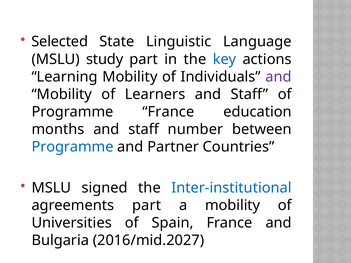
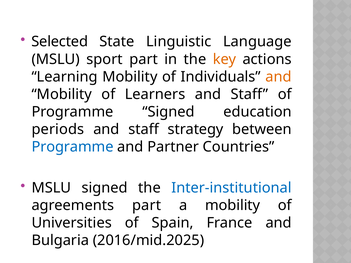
study: study -> sport
key colour: blue -> orange
and at (279, 77) colour: purple -> orange
Programme France: France -> Signed
months: months -> periods
number: number -> strategy
2016/mid.2027: 2016/mid.2027 -> 2016/mid.2025
